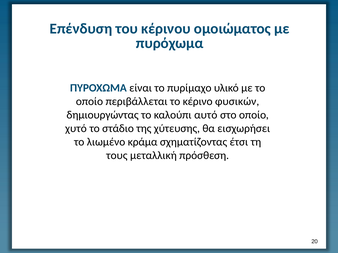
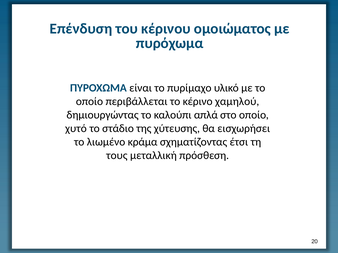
φυσικών: φυσικών -> χαμηλού
αυτό: αυτό -> απλά
